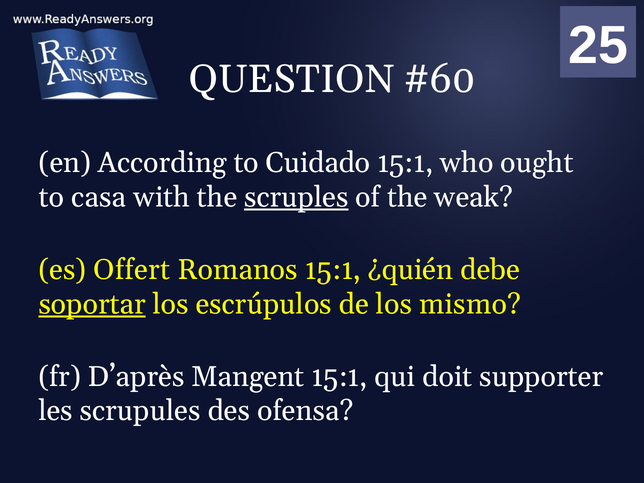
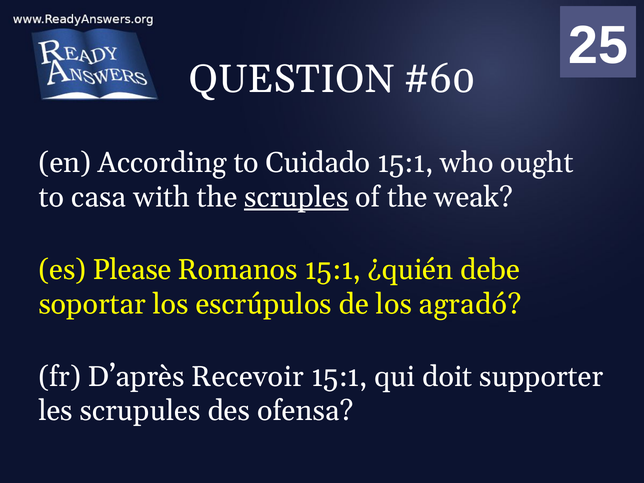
Offert: Offert -> Please
soportar underline: present -> none
mismo: mismo -> agradó
Mangent: Mangent -> Recevoir
